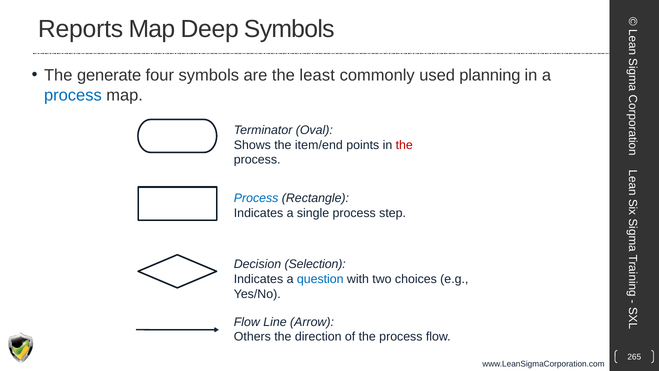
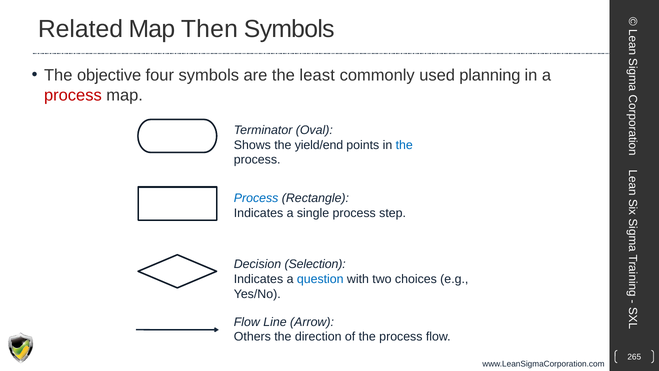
Reports: Reports -> Related
Deep: Deep -> Then
generate: generate -> objective
process at (73, 95) colour: blue -> red
item/end: item/end -> yield/end
the at (404, 145) colour: red -> blue
